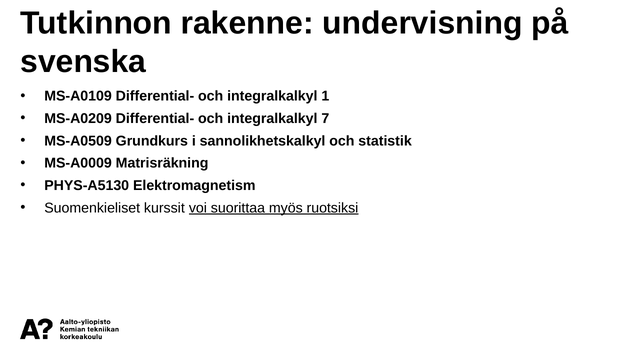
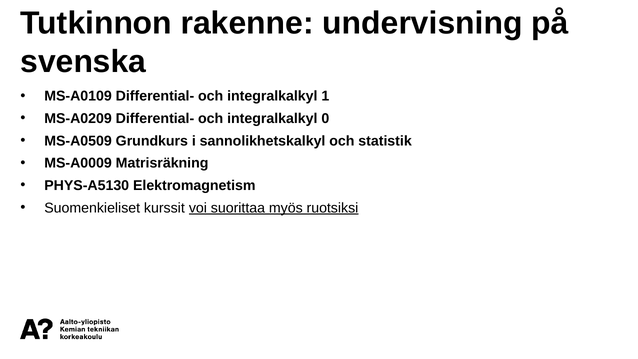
7: 7 -> 0
